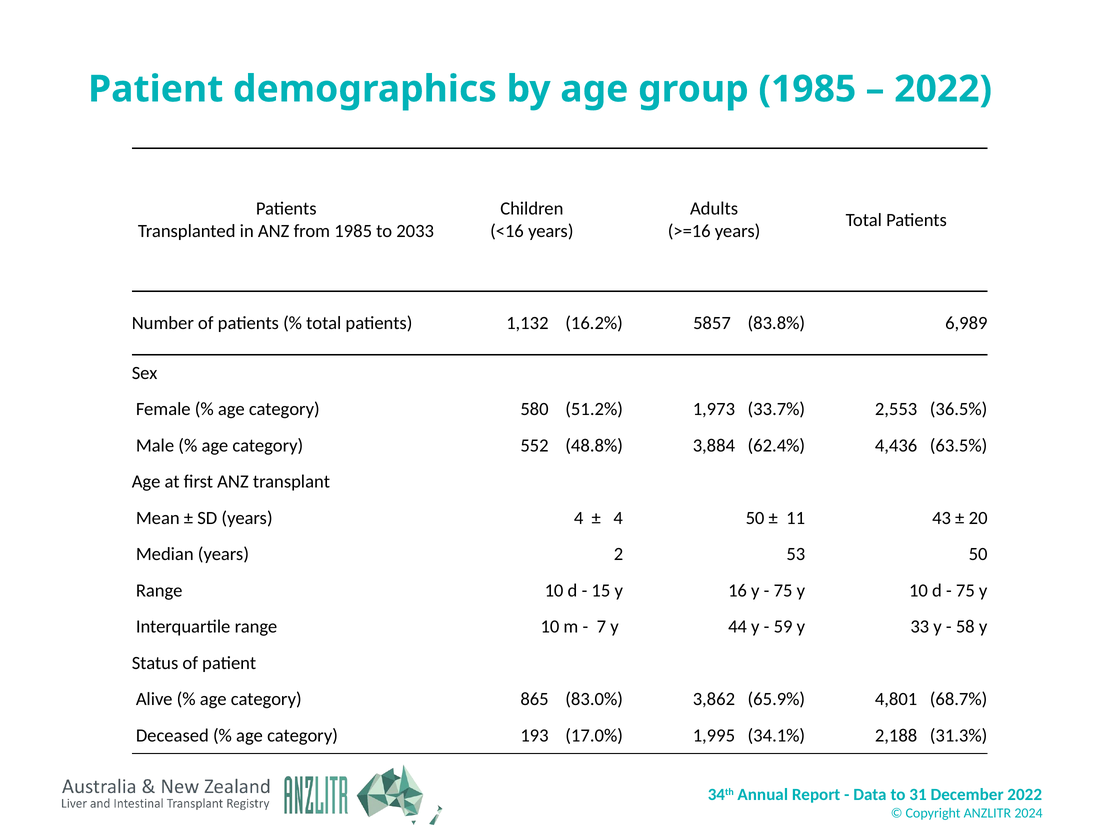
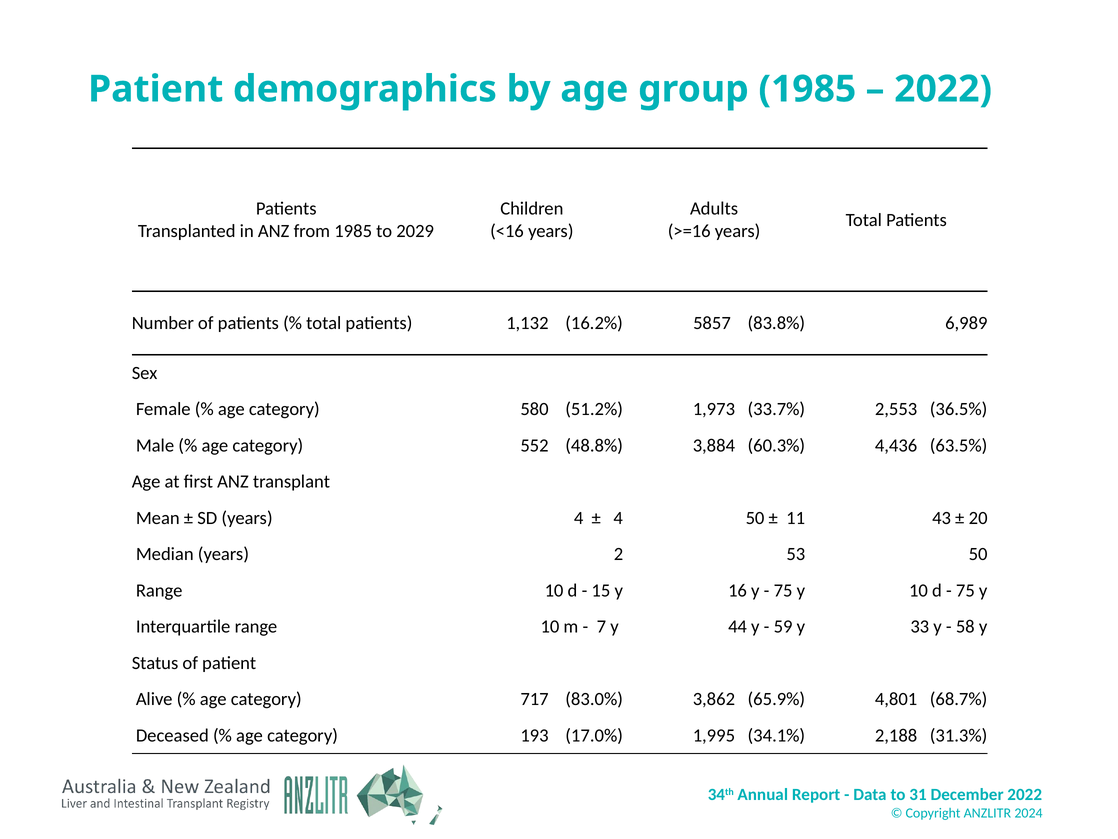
2033: 2033 -> 2029
62.4%: 62.4% -> 60.3%
865: 865 -> 717
